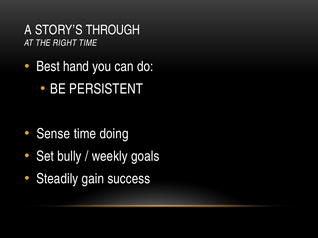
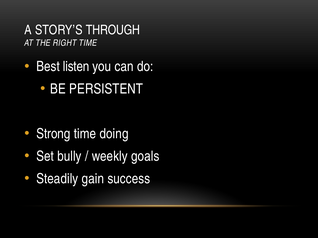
hand: hand -> listen
Sense: Sense -> Strong
